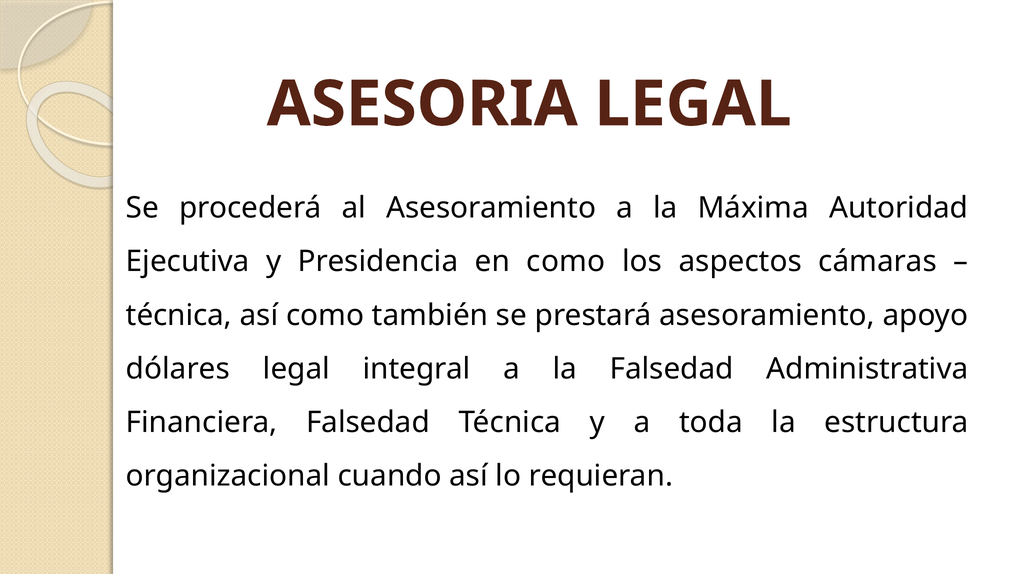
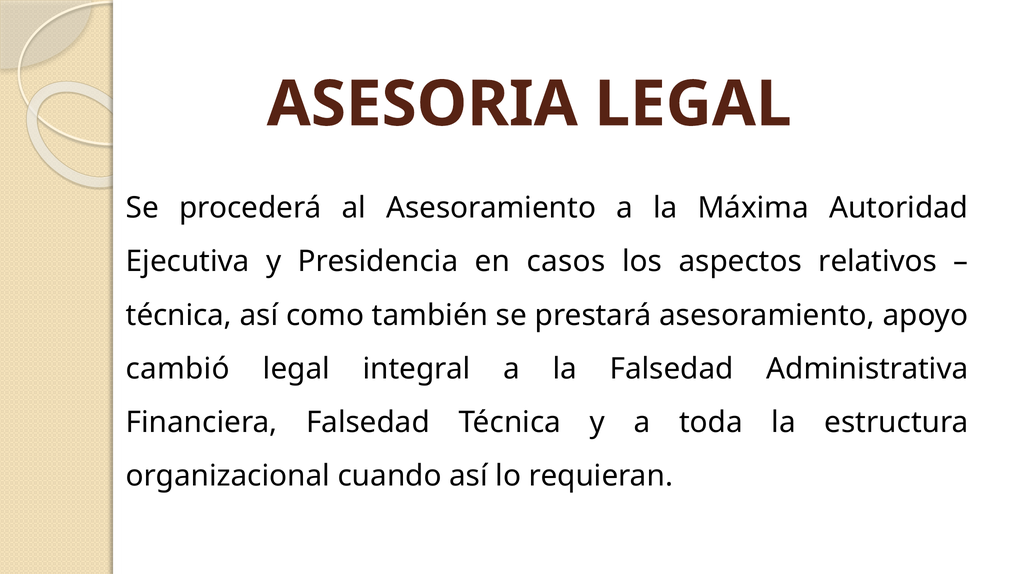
en como: como -> casos
cámaras: cámaras -> relativos
dólares: dólares -> cambió
